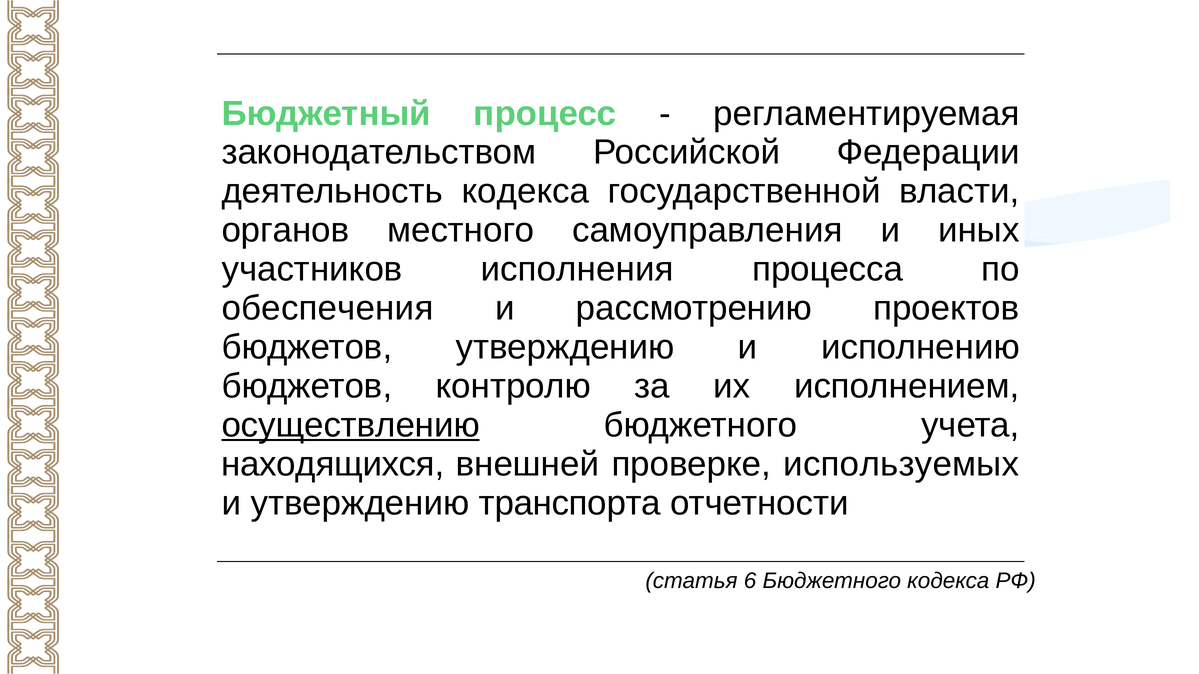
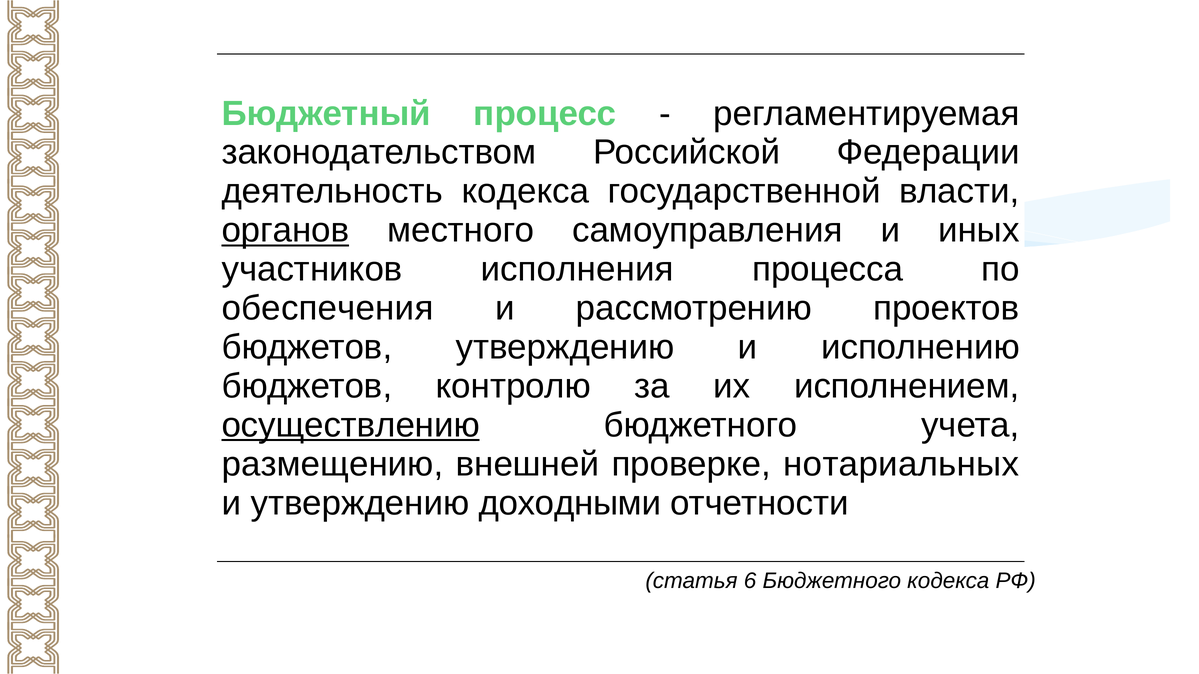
органов underline: none -> present
находящихся: находящихся -> размещению
используемых: используемых -> нотариальных
транспорта: транспорта -> доходными
